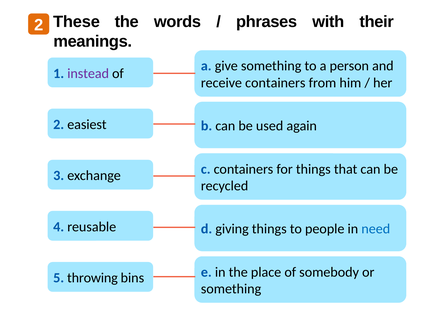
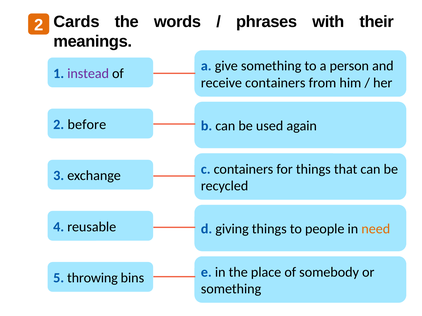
These: These -> Cards
easiest: easiest -> before
need at (376, 229) colour: blue -> orange
